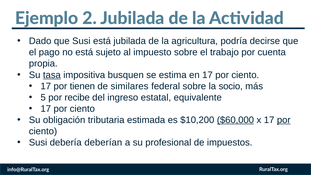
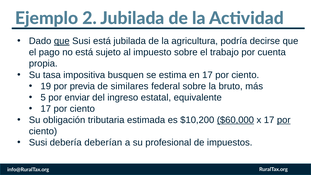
que at (62, 41) underline: none -> present
tasa underline: present -> none
17 at (46, 86): 17 -> 19
tienen: tienen -> previa
socio: socio -> bruto
recibe: recibe -> enviar
